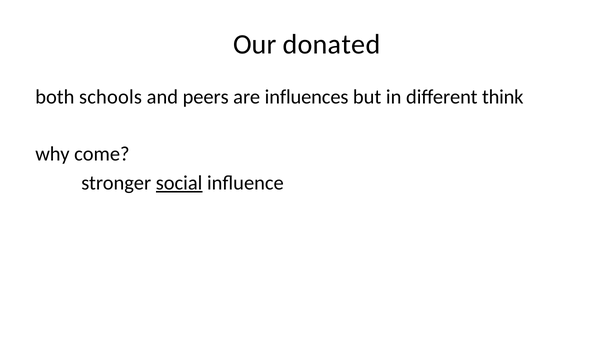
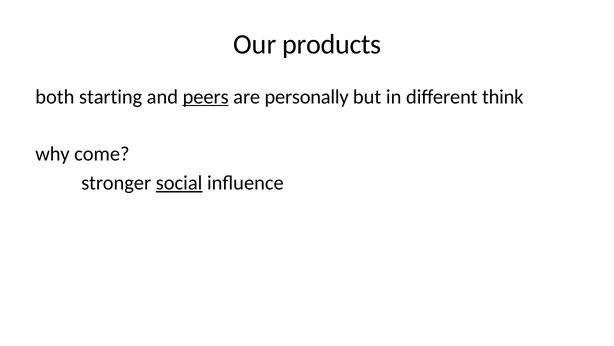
donated: donated -> products
schools: schools -> starting
peers underline: none -> present
influences: influences -> personally
